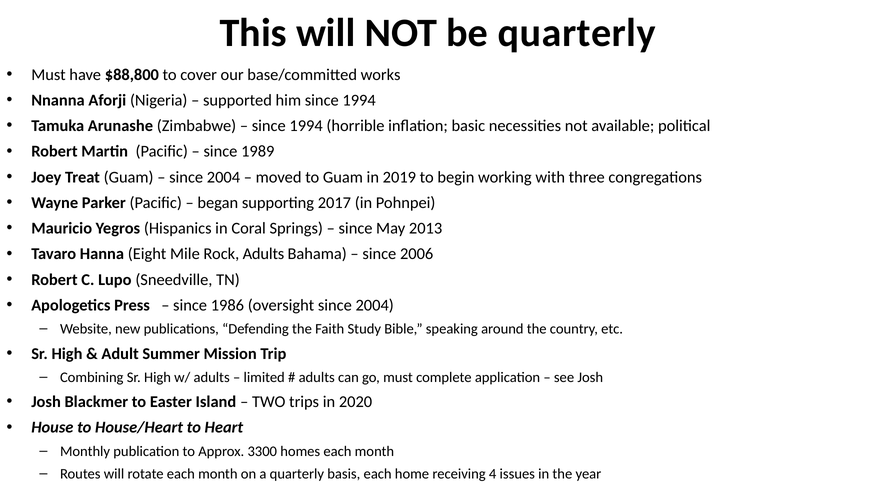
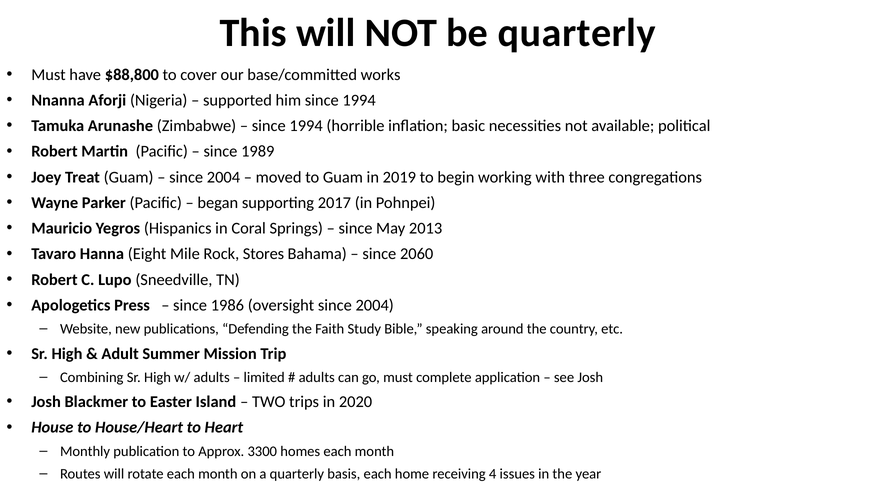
Rock Adults: Adults -> Stores
2006: 2006 -> 2060
